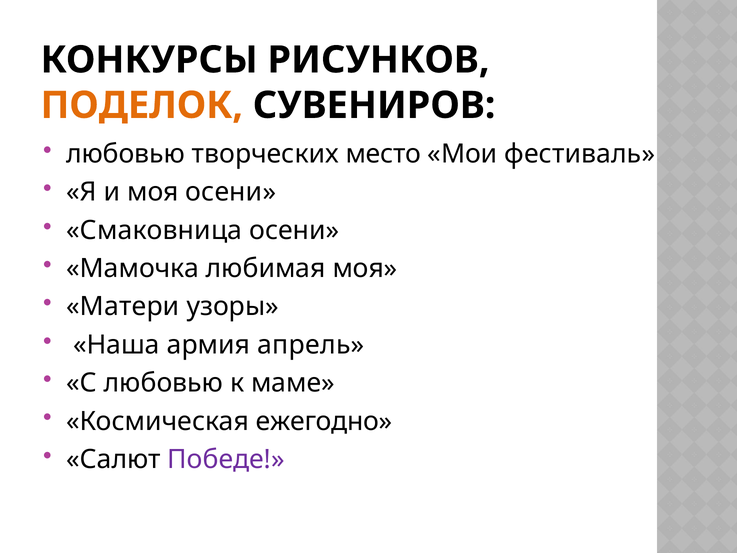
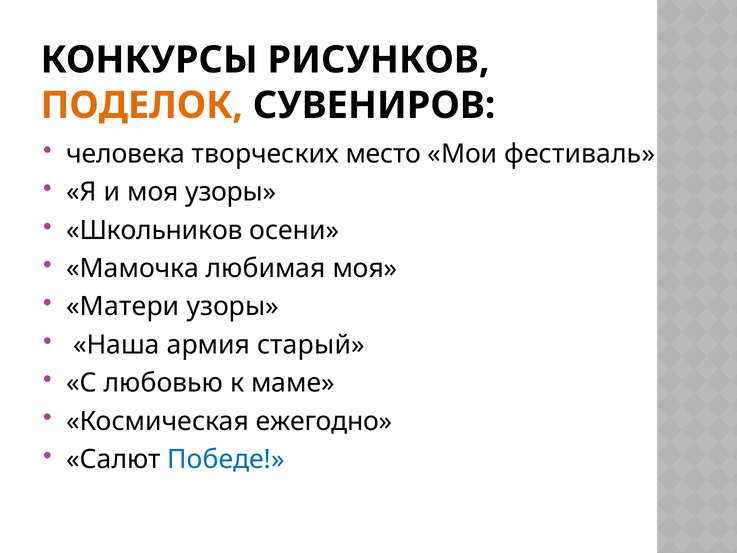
любовью at (126, 154): любовью -> человека
моя осени: осени -> узоры
Смаковница: Смаковница -> Школьников
апрель: апрель -> старый
Победе colour: purple -> blue
